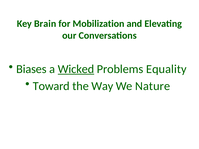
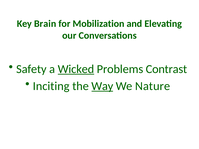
Biases: Biases -> Safety
Equality: Equality -> Contrast
Toward: Toward -> Inciting
Way underline: none -> present
